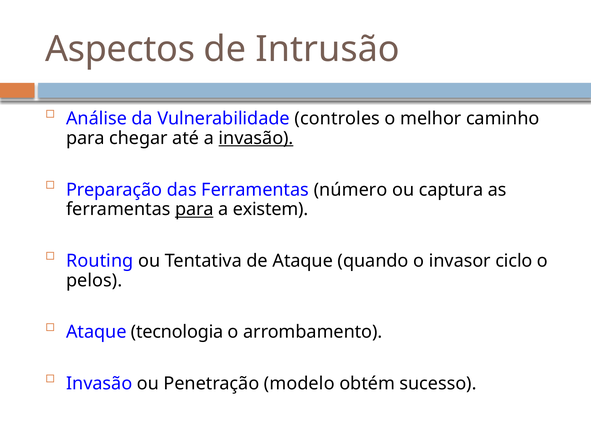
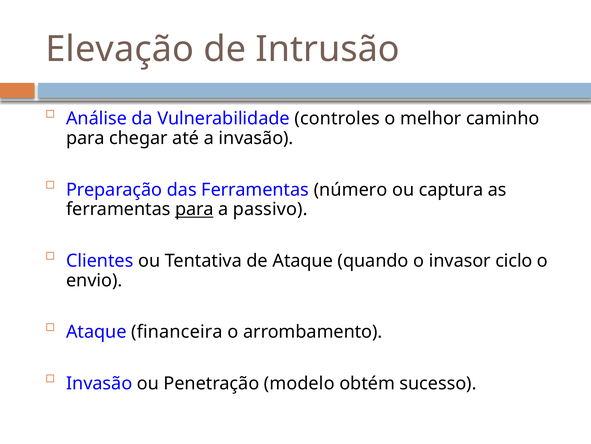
Aspectos: Aspectos -> Elevação
invasão at (256, 138) underline: present -> none
existem: existem -> passivo
Routing: Routing -> Clientes
pelos: pelos -> envio
tecnologia: tecnologia -> financeira
